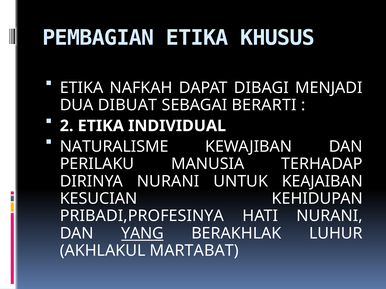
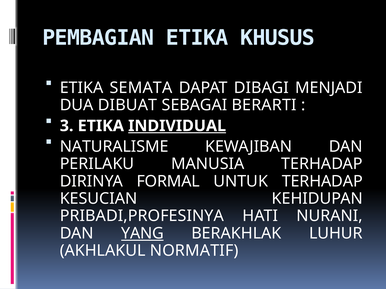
NAFKAH: NAFKAH -> SEMATA
2: 2 -> 3
INDIVIDUAL underline: none -> present
DIRINYA NURANI: NURANI -> FORMAL
UNTUK KEAJAIBAN: KEAJAIBAN -> TERHADAP
MARTABAT: MARTABAT -> NORMATIF
